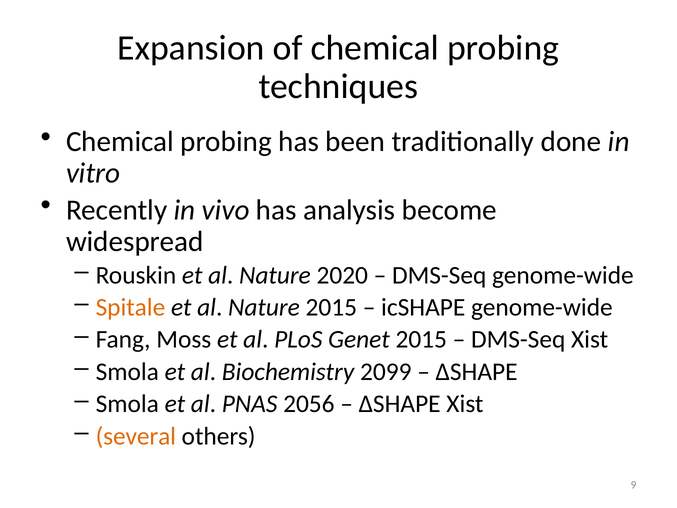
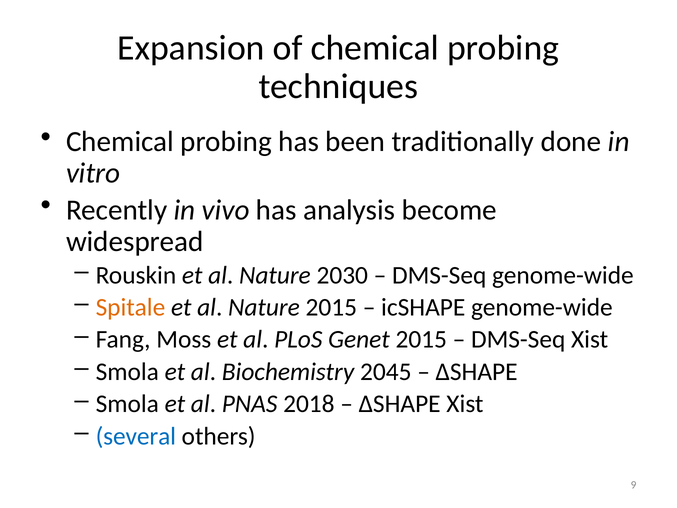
2020: 2020 -> 2030
2099: 2099 -> 2045
2056: 2056 -> 2018
several colour: orange -> blue
